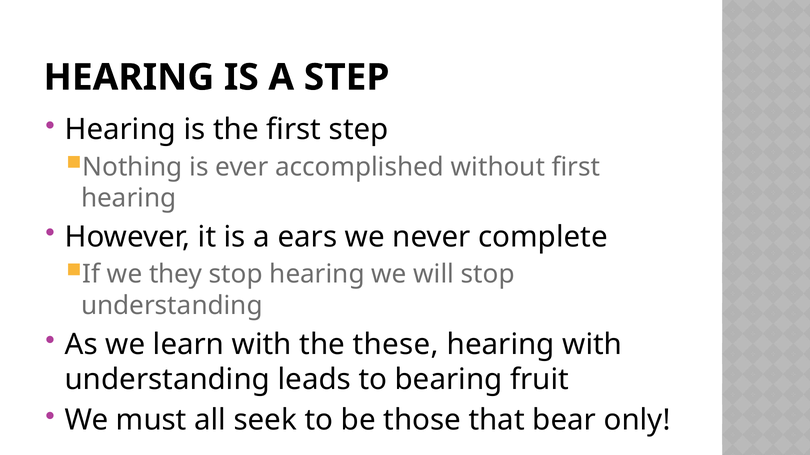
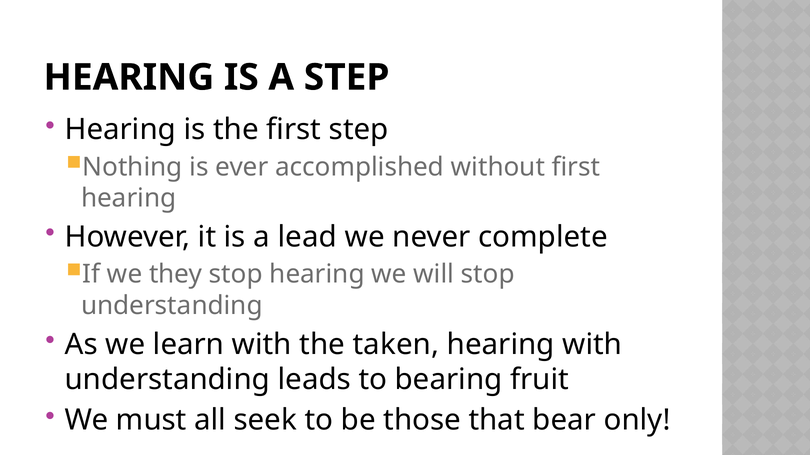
ears: ears -> lead
these: these -> taken
